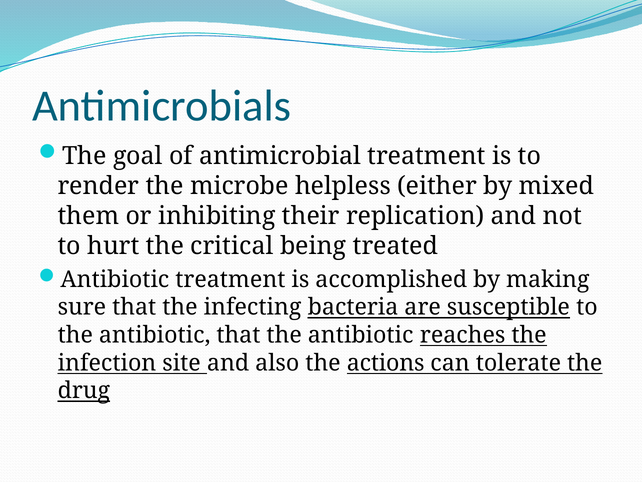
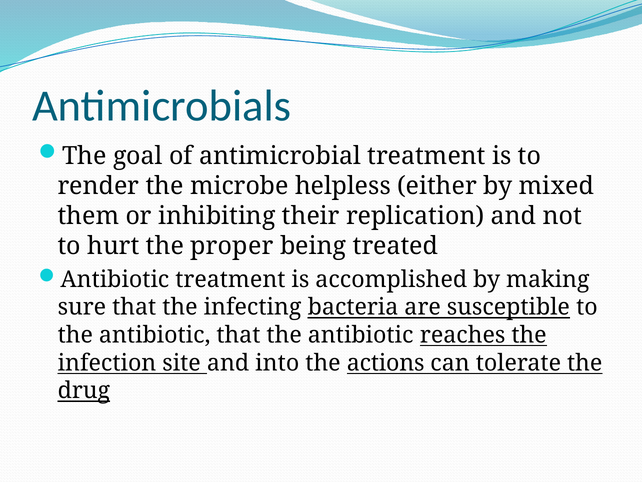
critical: critical -> proper
also: also -> into
